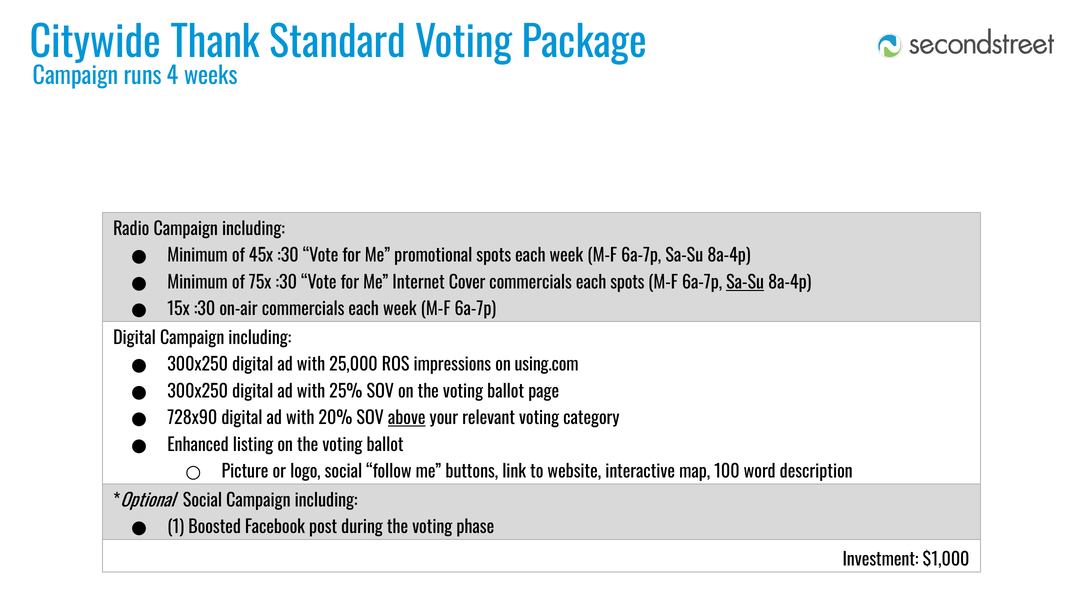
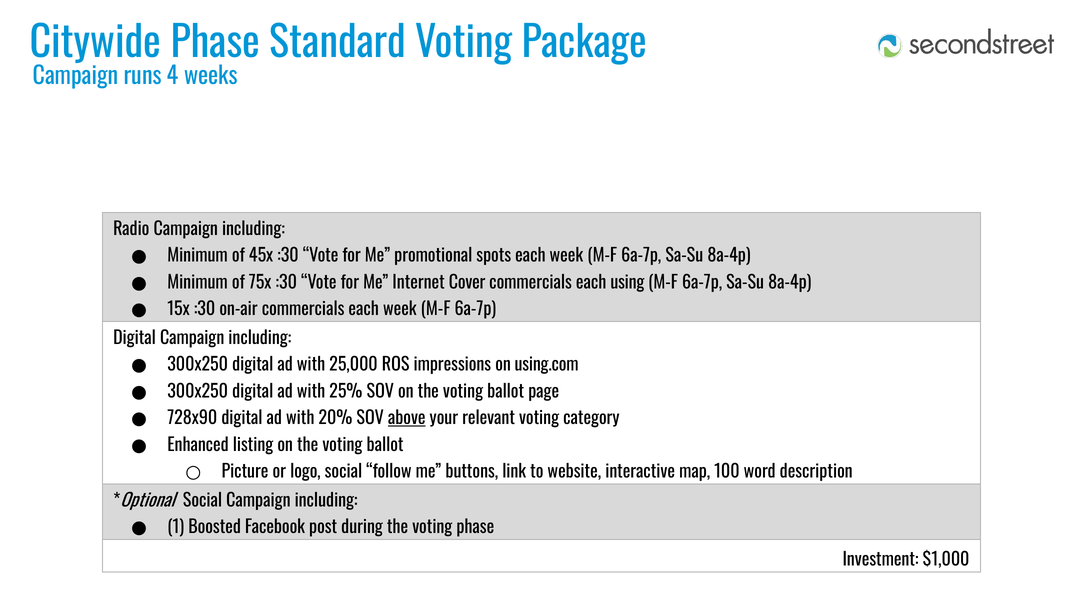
Citywide Thank: Thank -> Phase
each spots: spots -> using
Sa-Su at (745, 283) underline: present -> none
